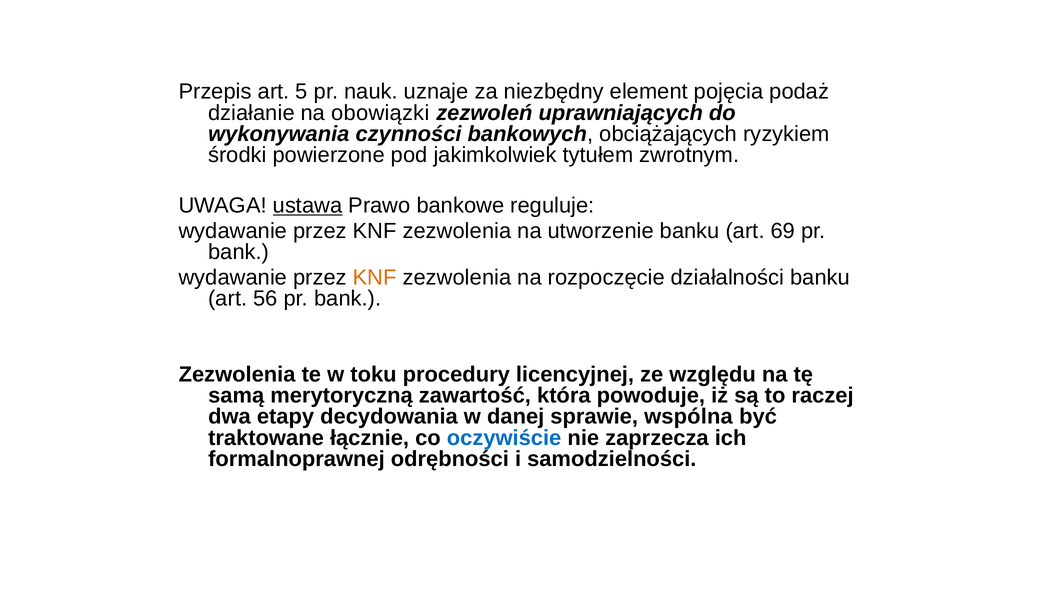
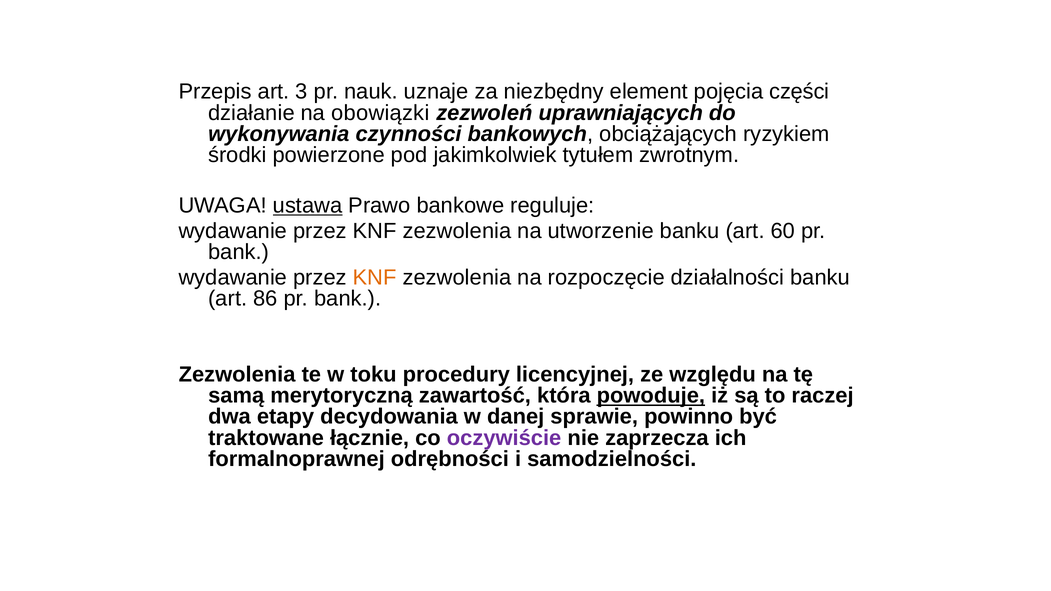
5: 5 -> 3
podaż: podaż -> części
69: 69 -> 60
56: 56 -> 86
powoduje underline: none -> present
wspólna: wspólna -> powinno
oczywiście colour: blue -> purple
